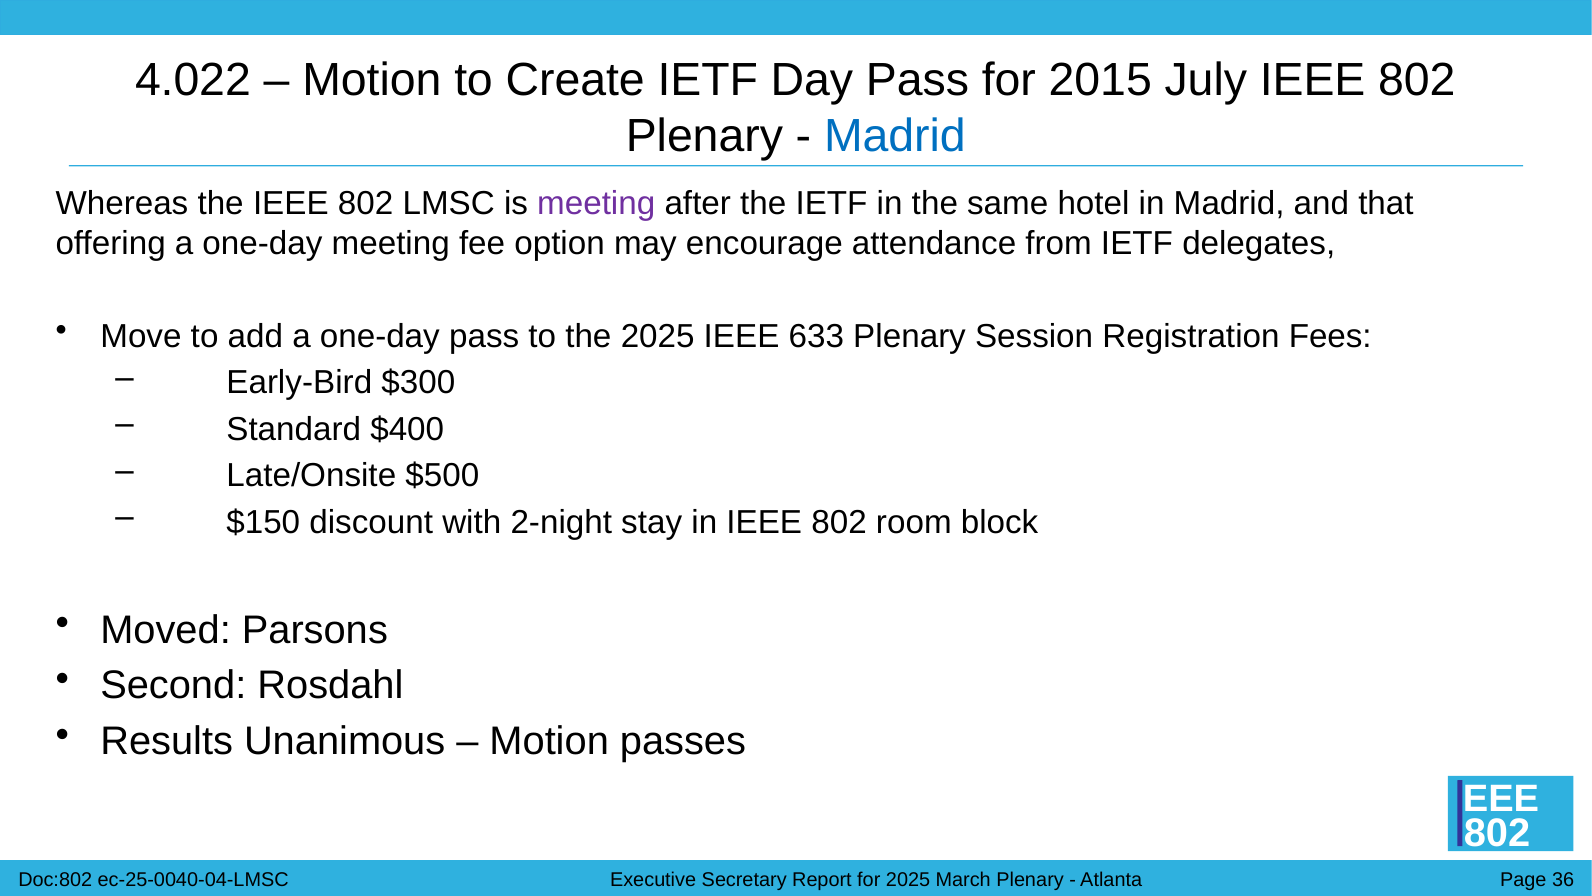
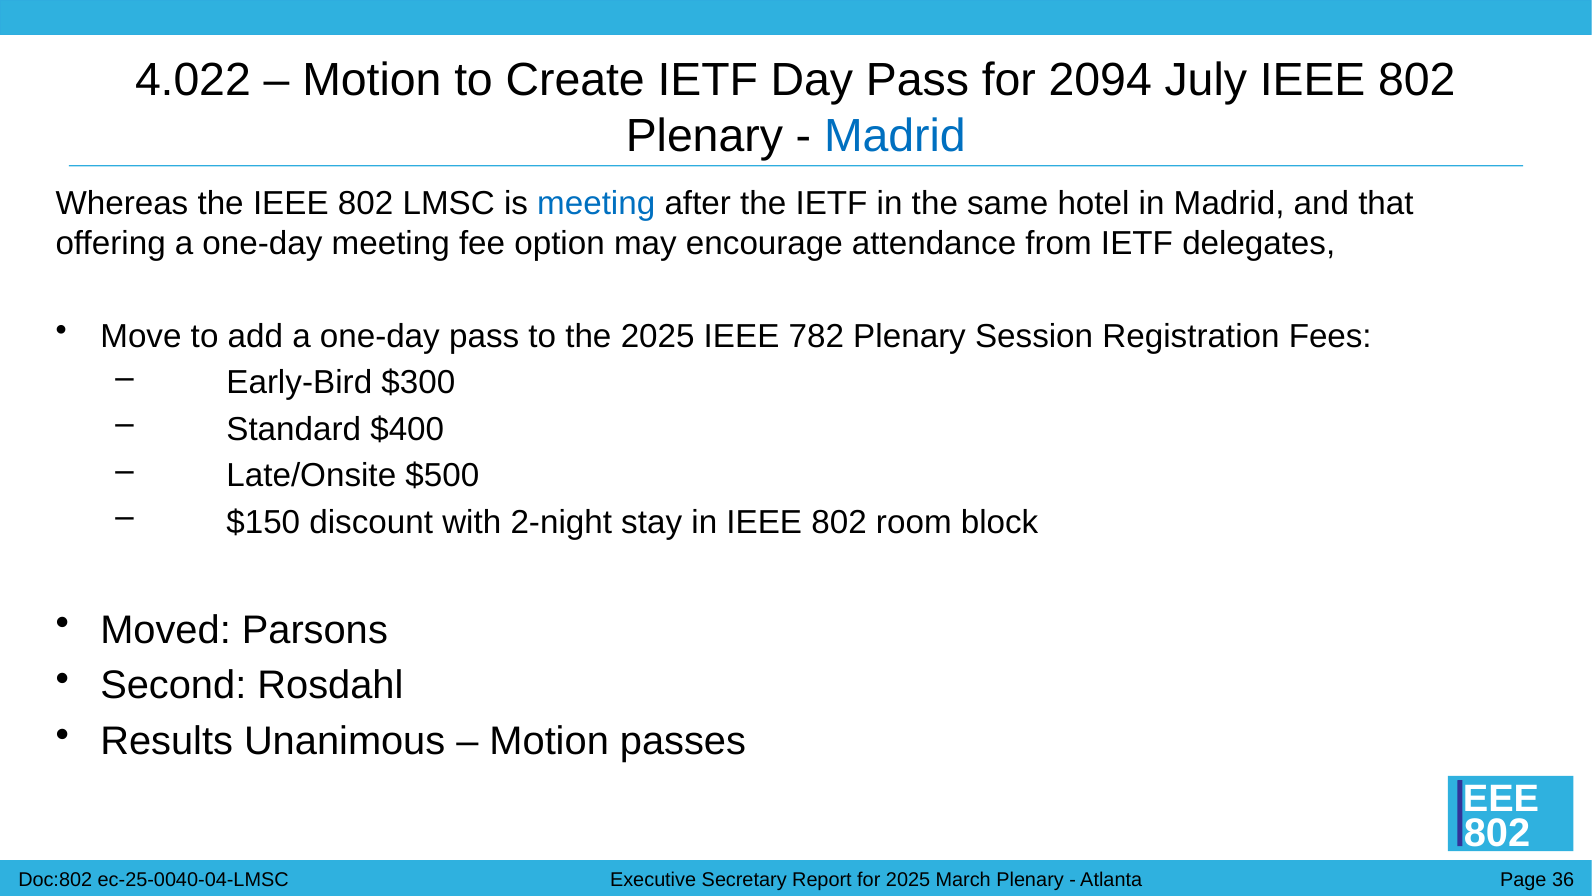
2015: 2015 -> 2094
meeting at (596, 203) colour: purple -> blue
633: 633 -> 782
